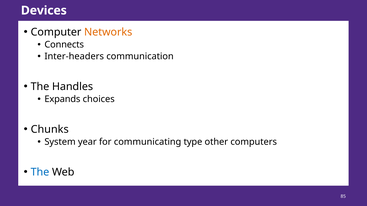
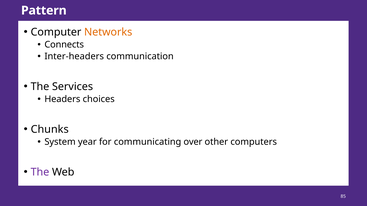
Devices: Devices -> Pattern
Handles: Handles -> Services
Expands: Expands -> Headers
type: type -> over
The at (40, 172) colour: blue -> purple
